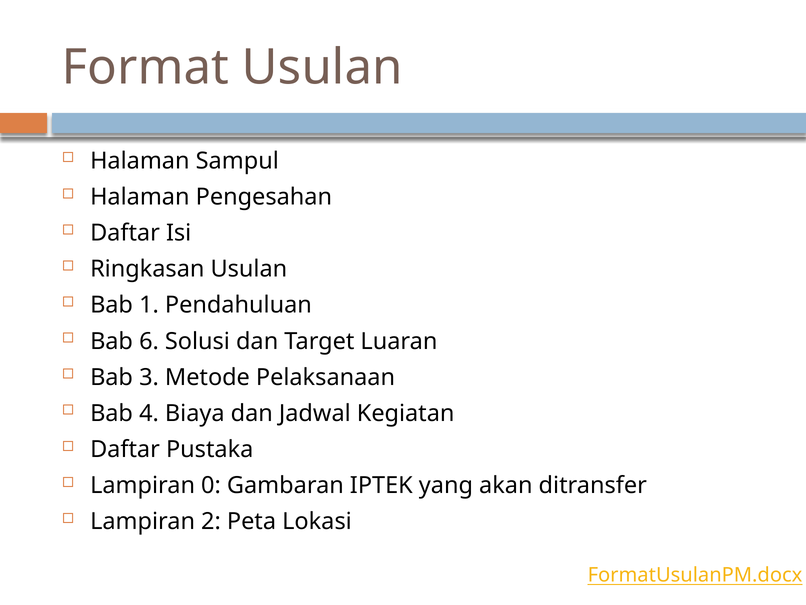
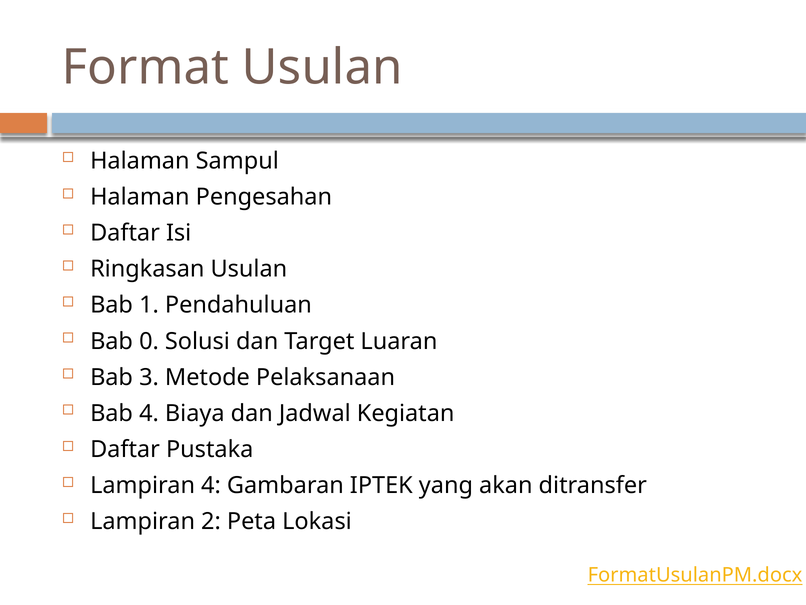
6: 6 -> 0
Lampiran 0: 0 -> 4
